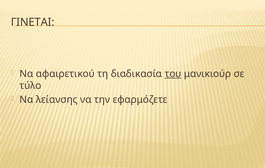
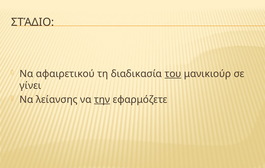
ΓΙΝΕΤΑΙ: ΓΙΝΕΤΑΙ -> ΣΤΆΔΙΟ
τύλο: τύλο -> γίνει
την underline: none -> present
